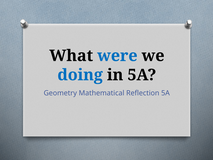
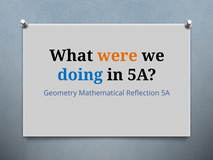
were colour: blue -> orange
